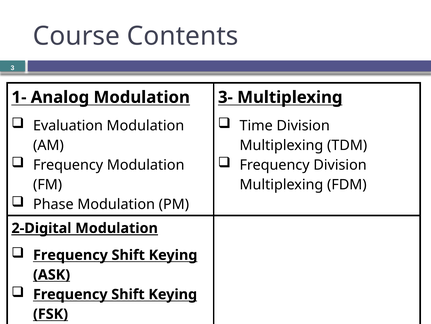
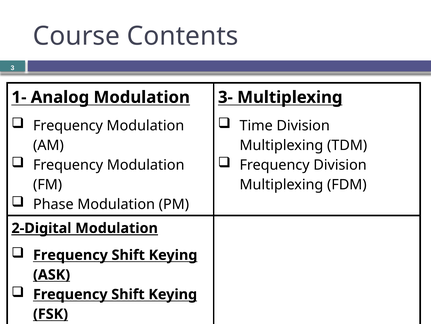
Evaluation at (68, 125): Evaluation -> Frequency
